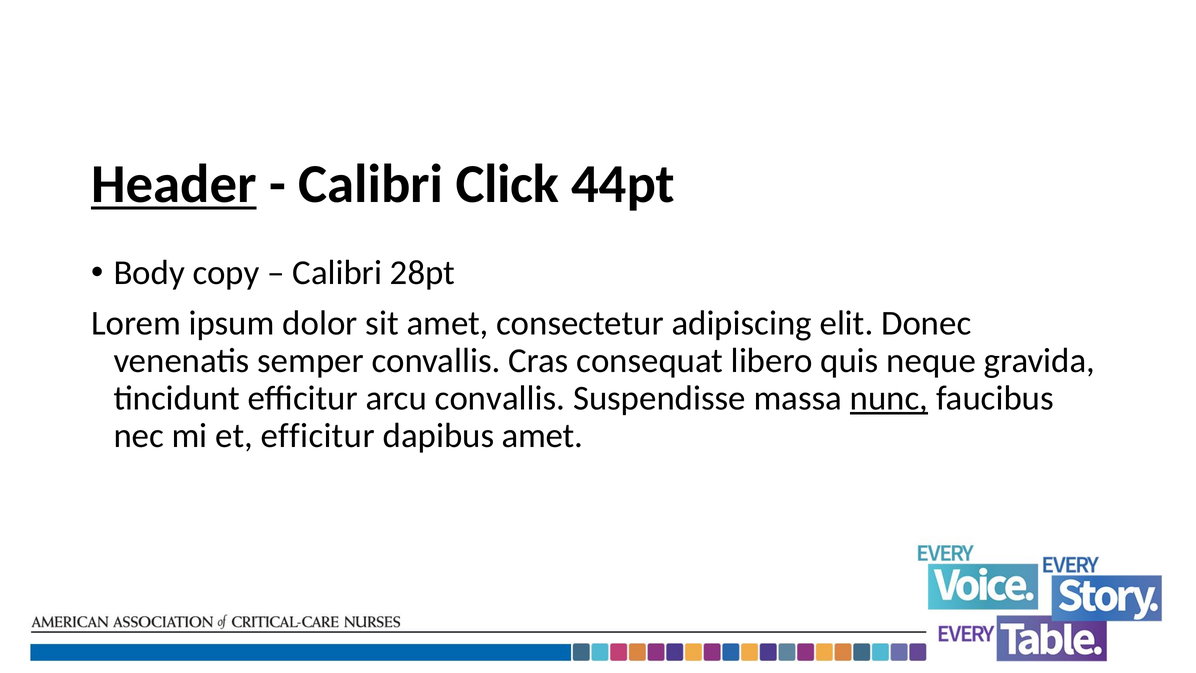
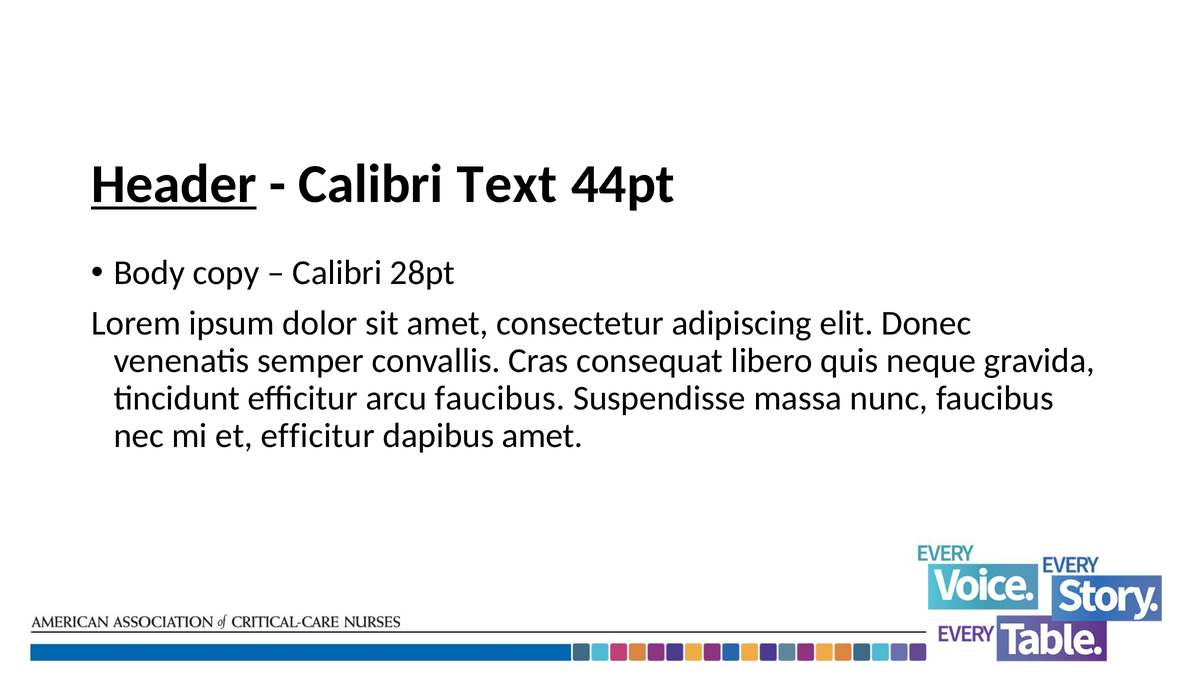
Click: Click -> Text
arcu convallis: convallis -> faucibus
nunc underline: present -> none
